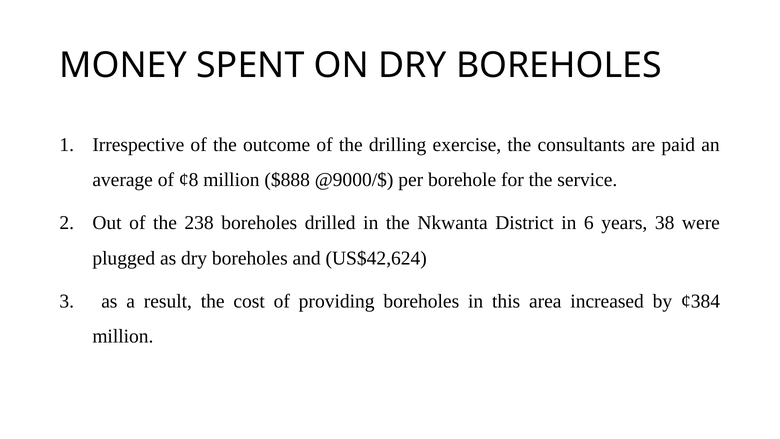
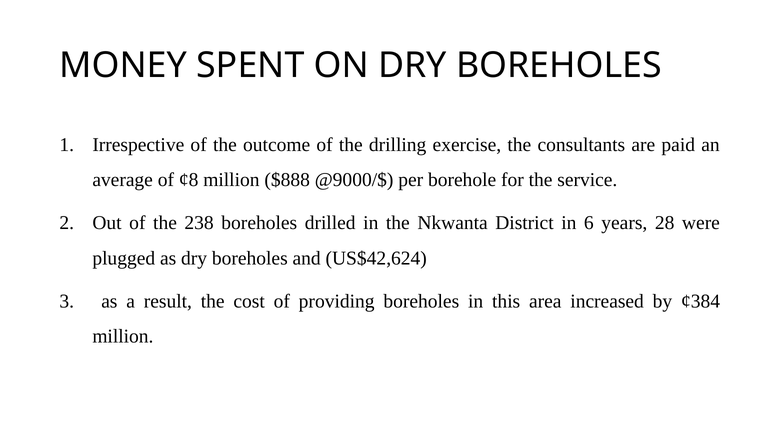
38: 38 -> 28
